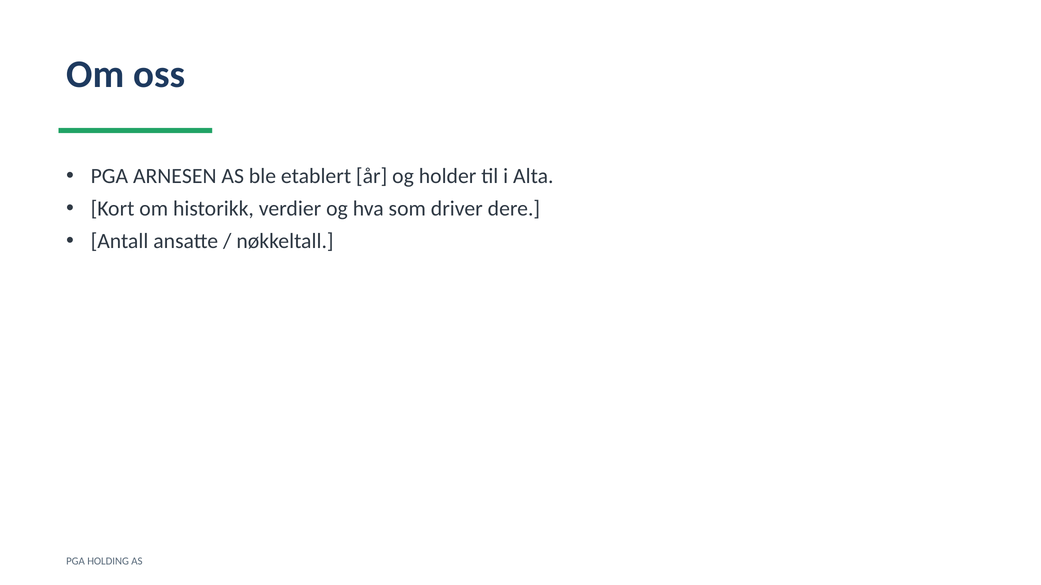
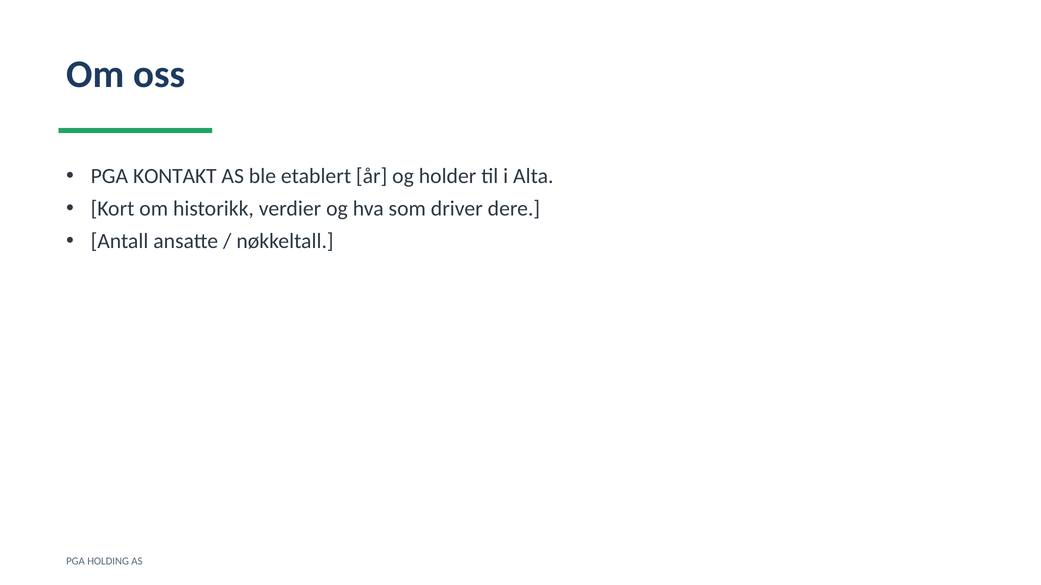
ARNESEN: ARNESEN -> KONTAKT
